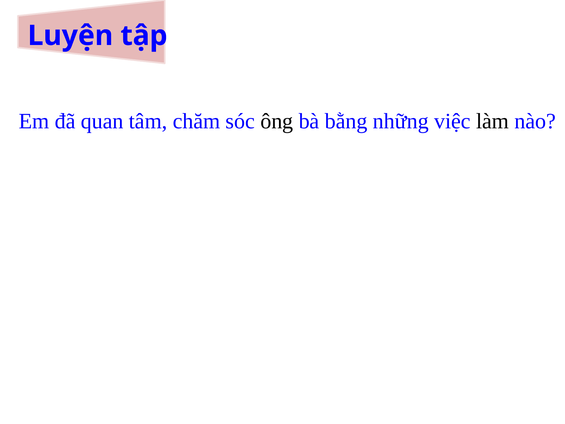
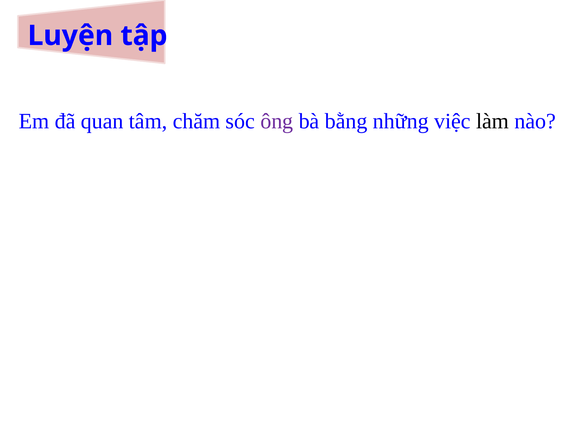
ông colour: black -> purple
